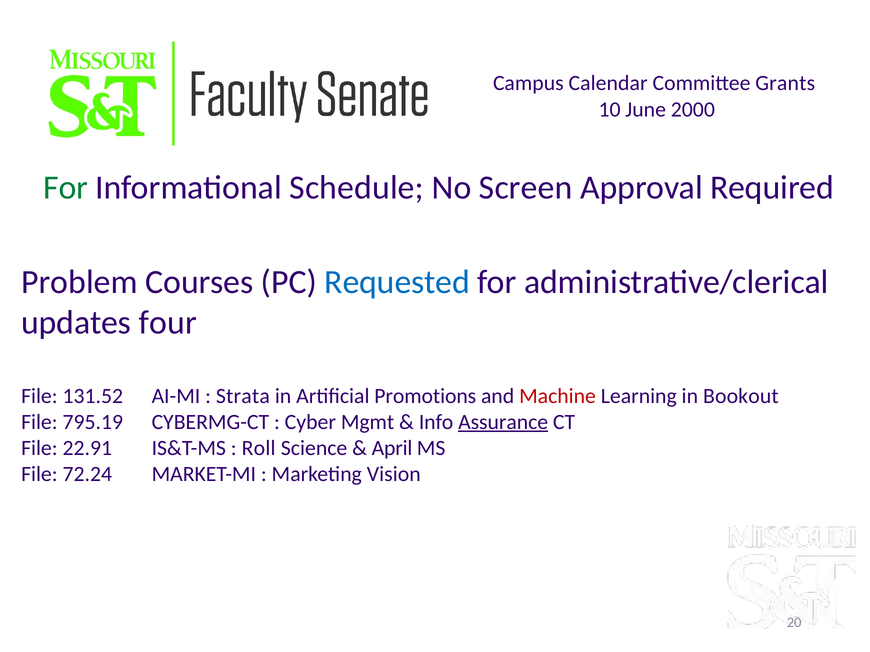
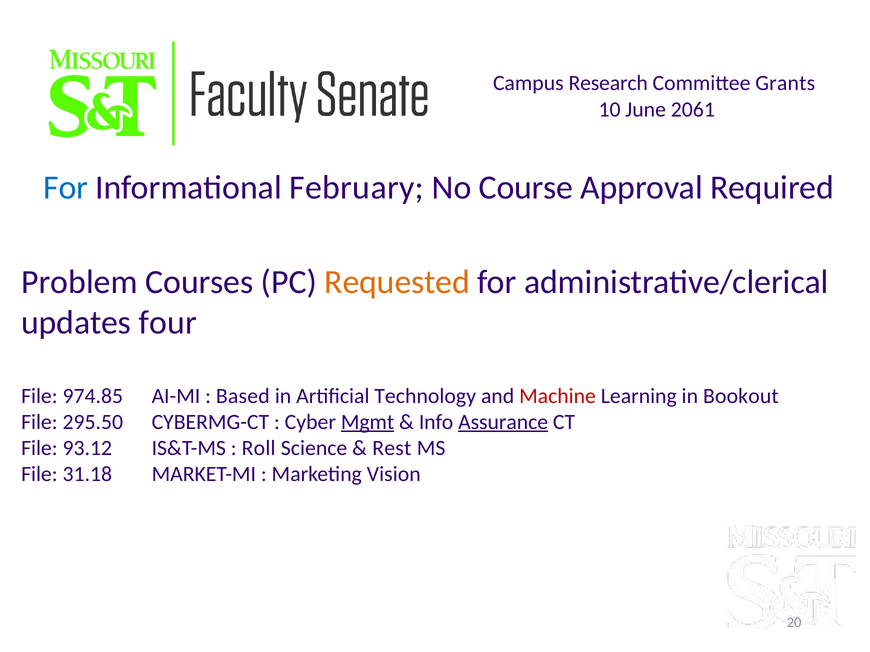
Calendar: Calendar -> Research
2000: 2000 -> 2061
For at (66, 188) colour: green -> blue
Schedule: Schedule -> February
Screen: Screen -> Course
Requested colour: blue -> orange
131.52: 131.52 -> 974.85
Strata: Strata -> Based
Promotions: Promotions -> Technology
795.19: 795.19 -> 295.50
Mgmt underline: none -> present
22.91: 22.91 -> 93.12
April: April -> Rest
72.24: 72.24 -> 31.18
